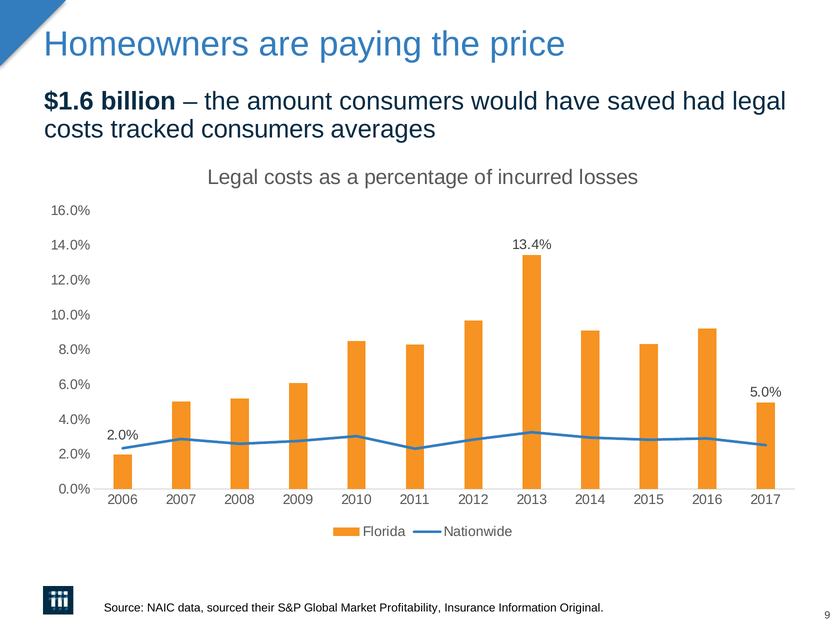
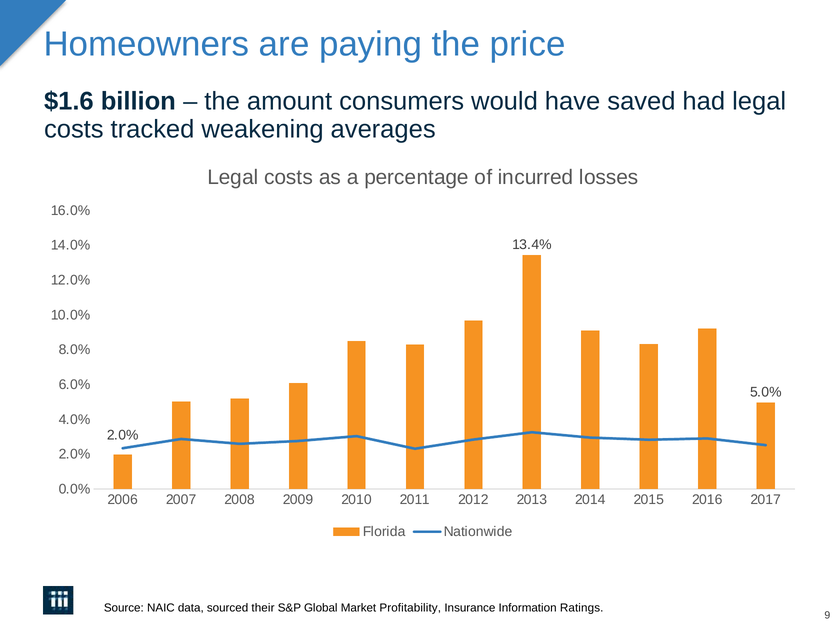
tracked consumers: consumers -> weakening
Original: Original -> Ratings
